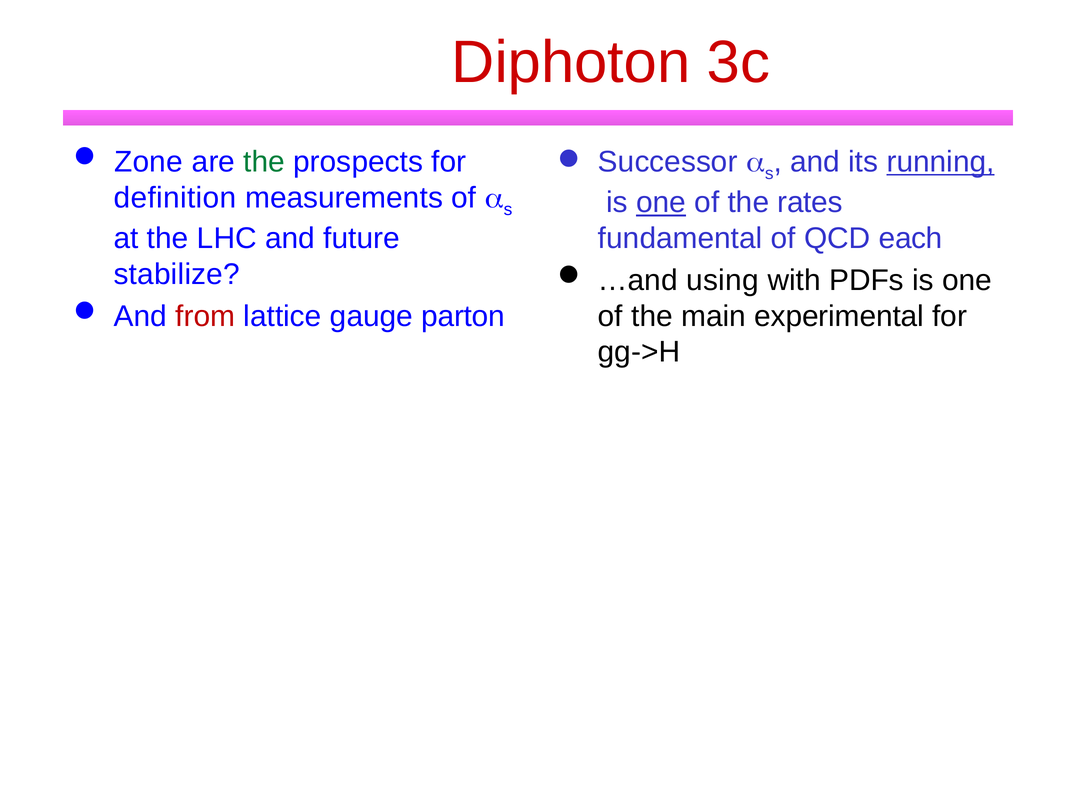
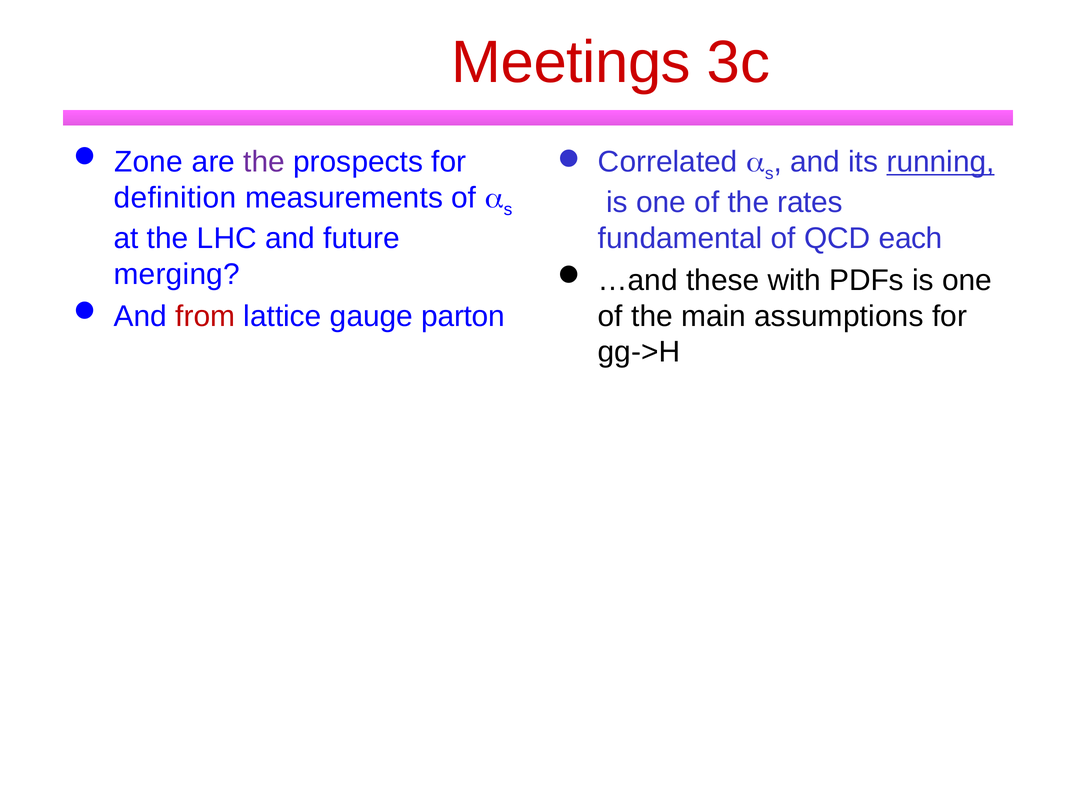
Diphoton: Diphoton -> Meetings
the at (264, 162) colour: green -> purple
Successor: Successor -> Correlated
one at (661, 203) underline: present -> none
stabilize: stabilize -> merging
using: using -> these
experimental: experimental -> assumptions
